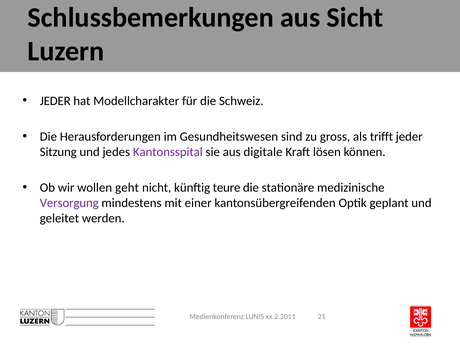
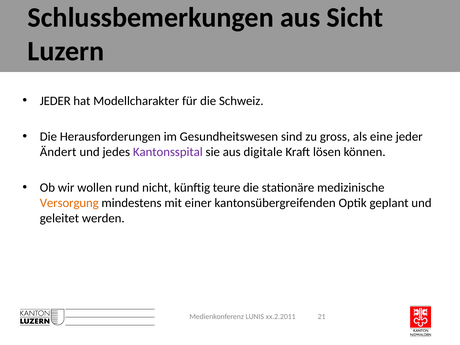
trifft: trifft -> eine
Sitzung: Sitzung -> Ändert
geht: geht -> rund
Versorgung colour: purple -> orange
